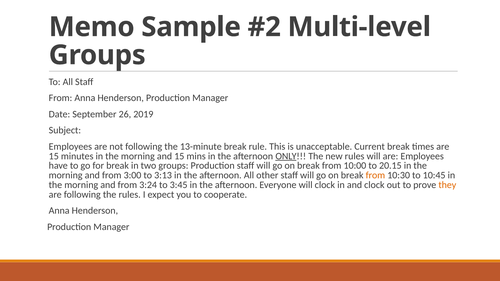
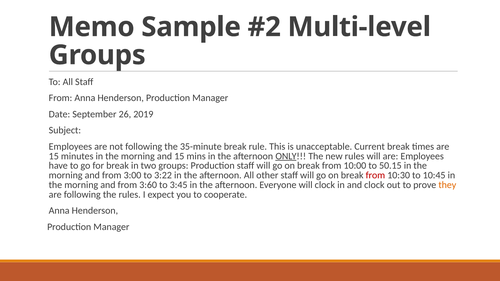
13-minute: 13-minute -> 35-minute
20.15: 20.15 -> 50.15
3:13: 3:13 -> 3:22
from at (375, 175) colour: orange -> red
3:24: 3:24 -> 3:60
